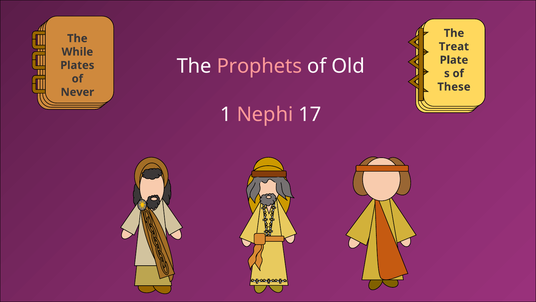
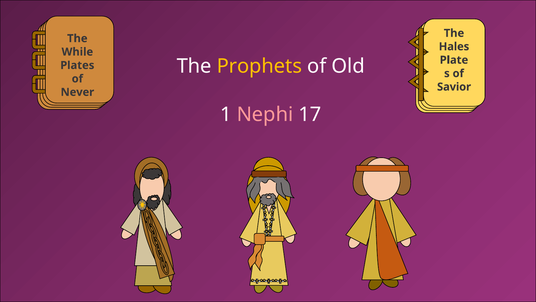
Treat: Treat -> Hales
Prophets colour: pink -> yellow
These: These -> Savior
